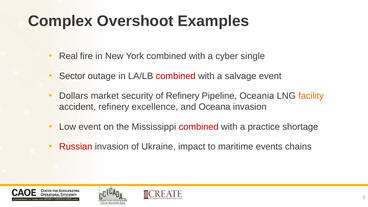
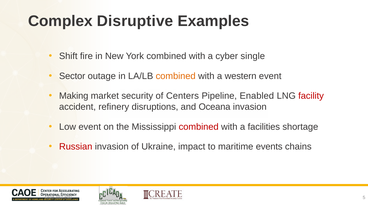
Overshoot: Overshoot -> Disruptive
Real: Real -> Shift
combined at (176, 76) colour: red -> orange
salvage: salvage -> western
Dollars: Dollars -> Making
of Refinery: Refinery -> Centers
Oceania: Oceania -> Enabled
facility colour: orange -> red
excellence: excellence -> disruptions
practice: practice -> facilities
